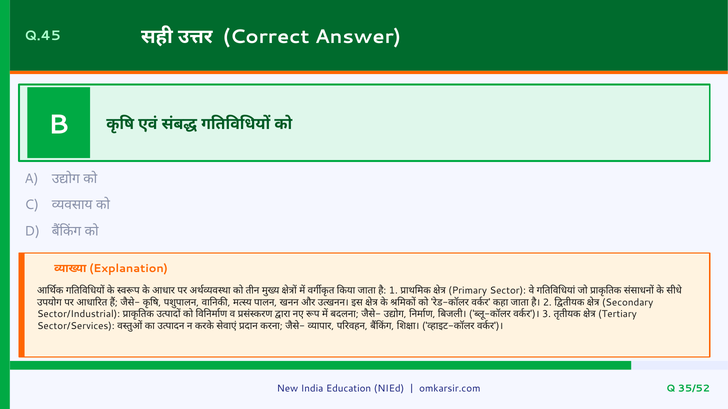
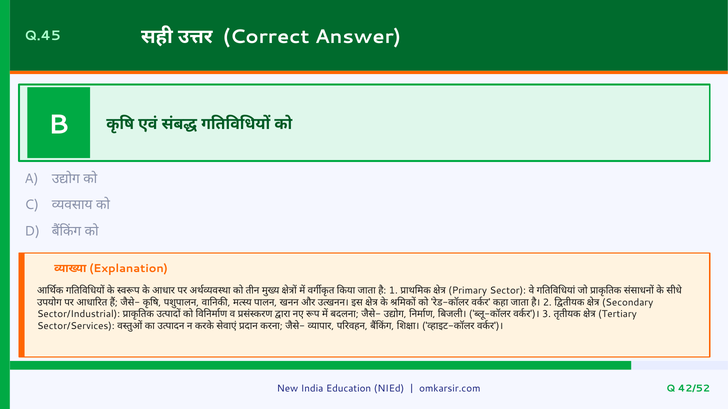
35/52: 35/52 -> 42/52
